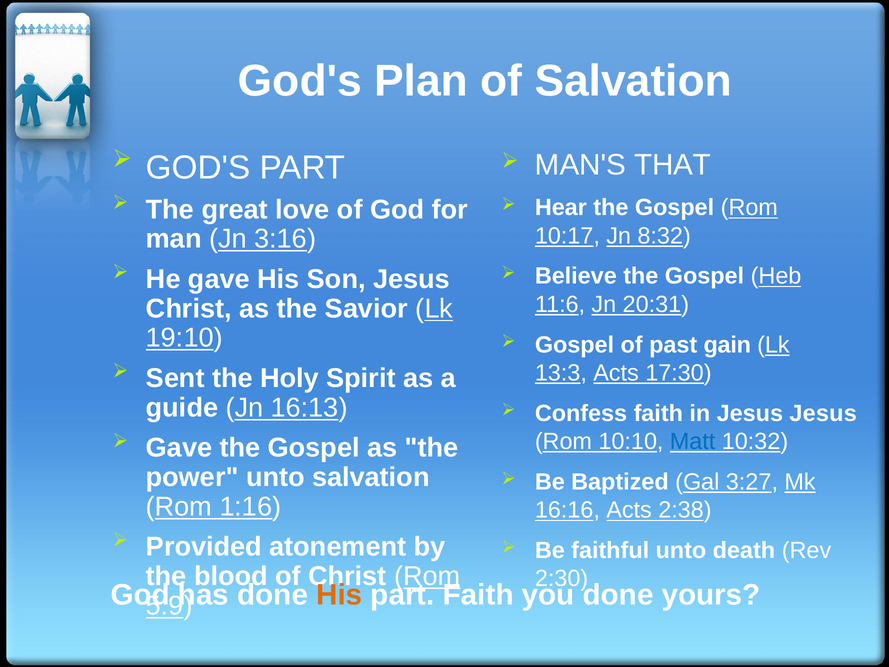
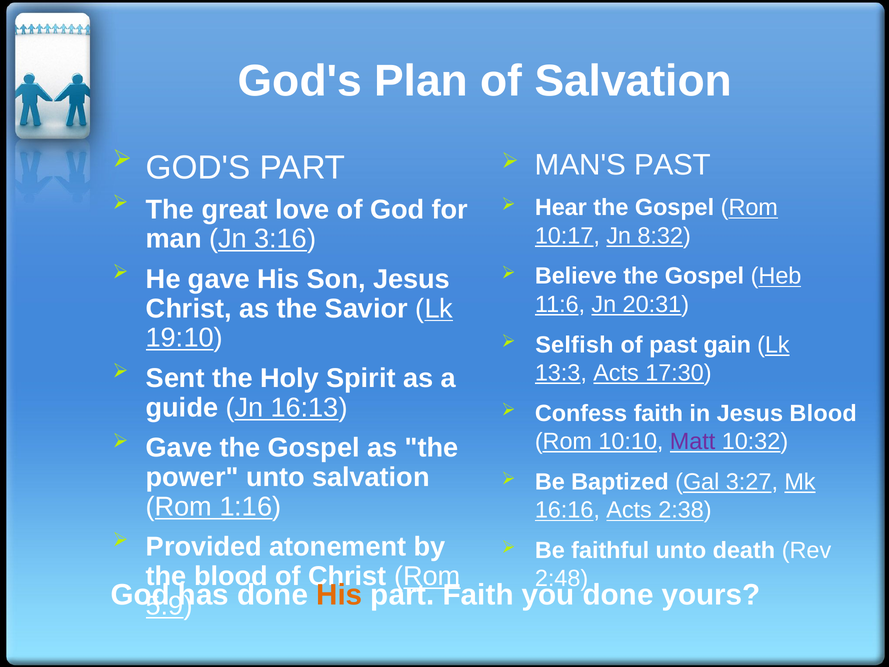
MAN'S THAT: THAT -> PAST
Gospel at (575, 345): Gospel -> Selfish
Jesus Jesus: Jesus -> Blood
Matt colour: blue -> purple
2:30: 2:30 -> 2:48
